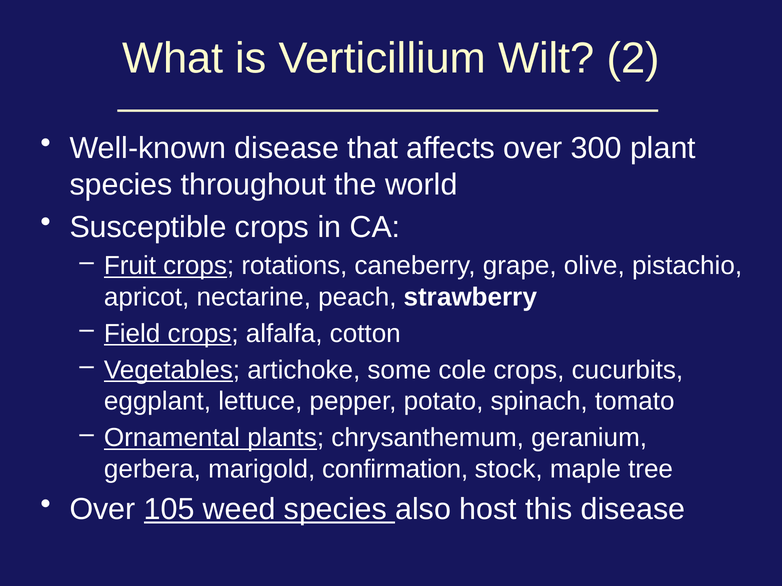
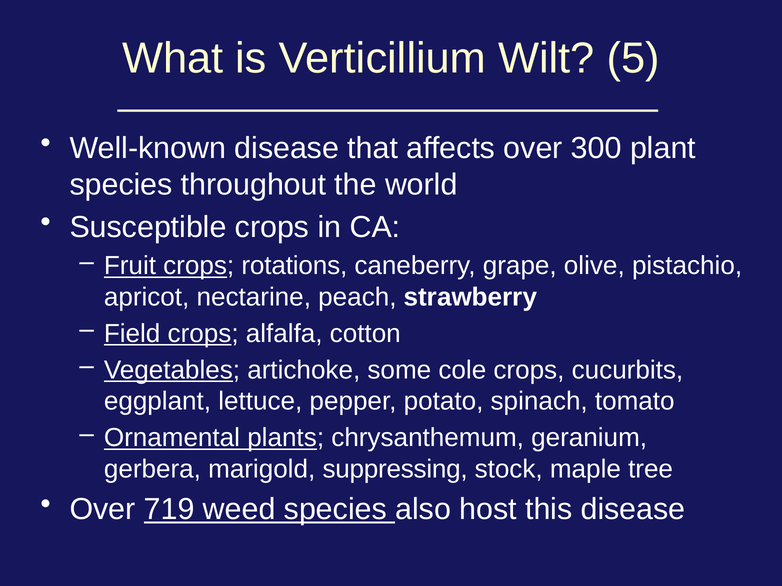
2: 2 -> 5
confirmation: confirmation -> suppressing
105: 105 -> 719
